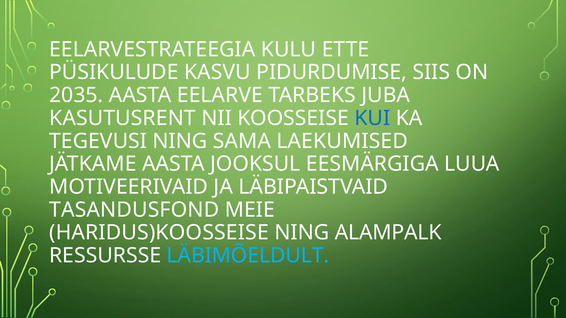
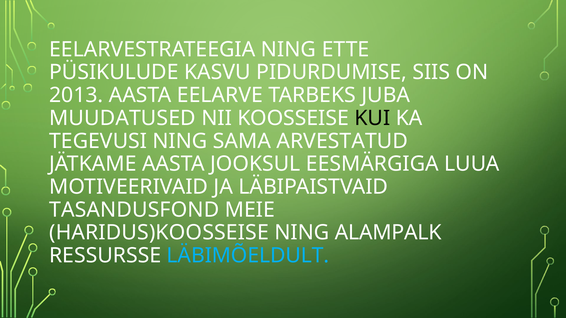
EELARVESTRATEEGIA KULU: KULU -> NING
2035: 2035 -> 2013
KASUTUSRENT: KASUTUSRENT -> MUUDATUSED
KUI colour: blue -> black
LAEKUMISED: LAEKUMISED -> ARVESTATUD
